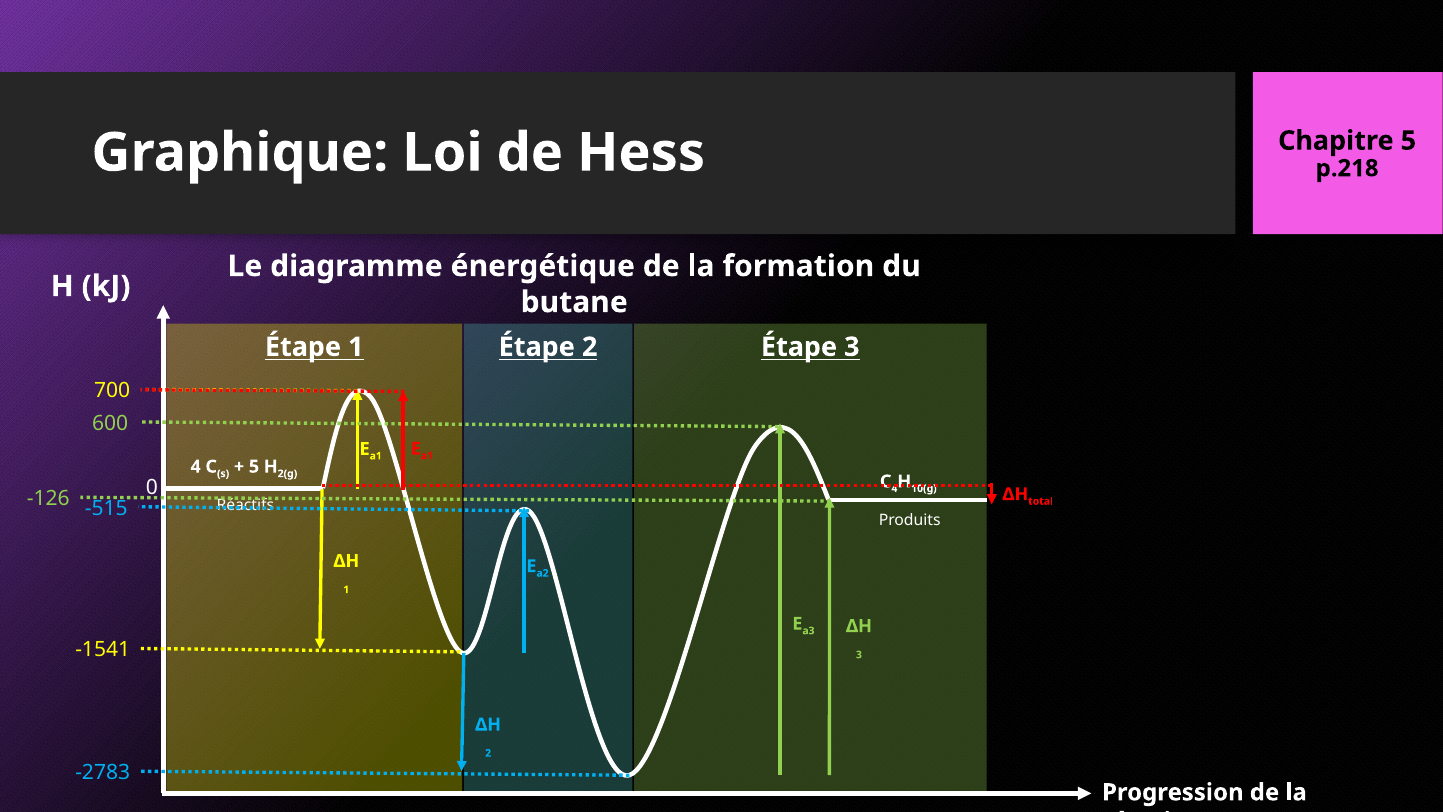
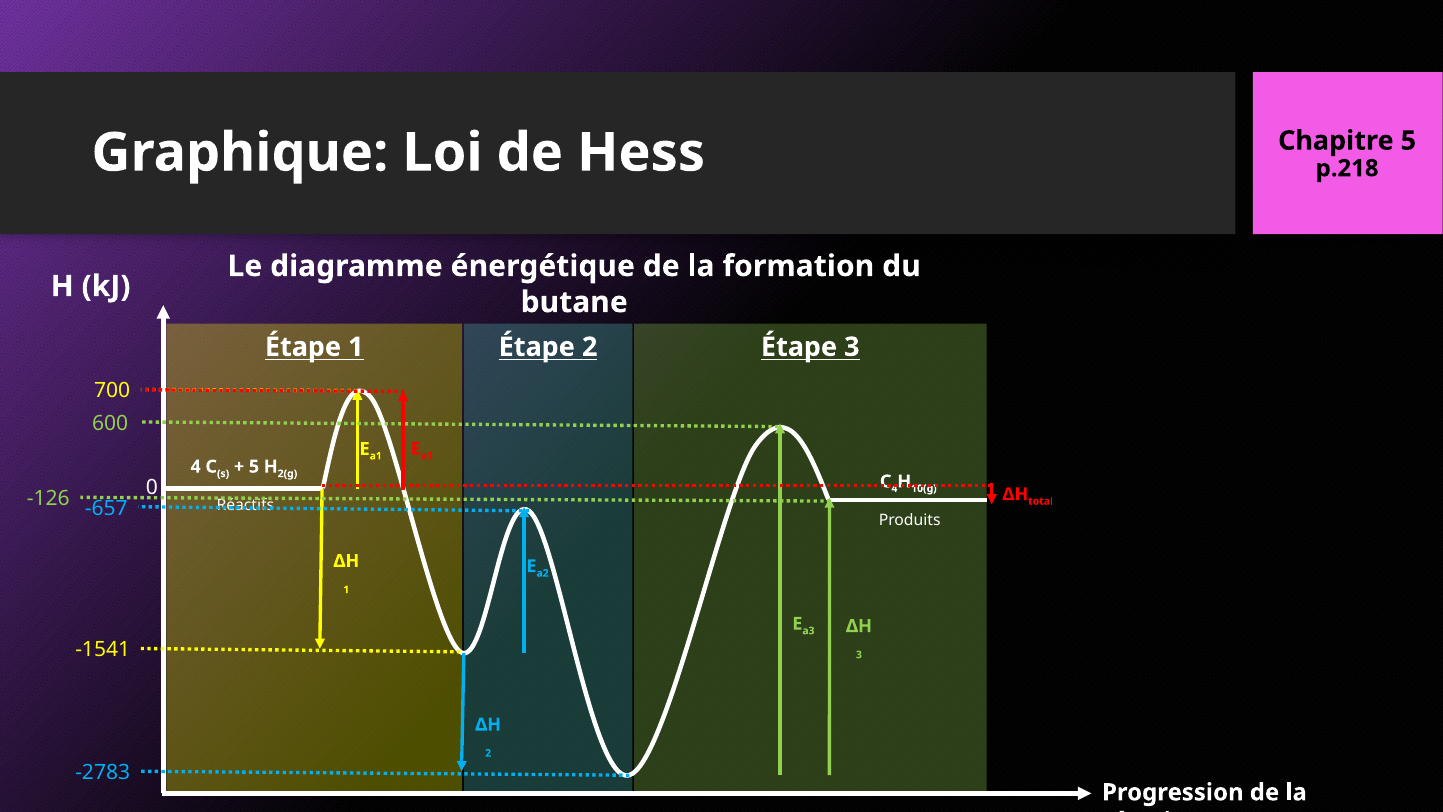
-515: -515 -> -657
